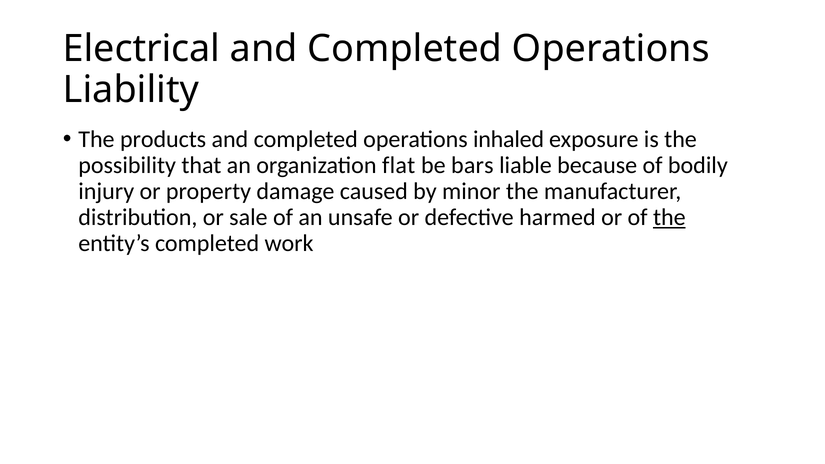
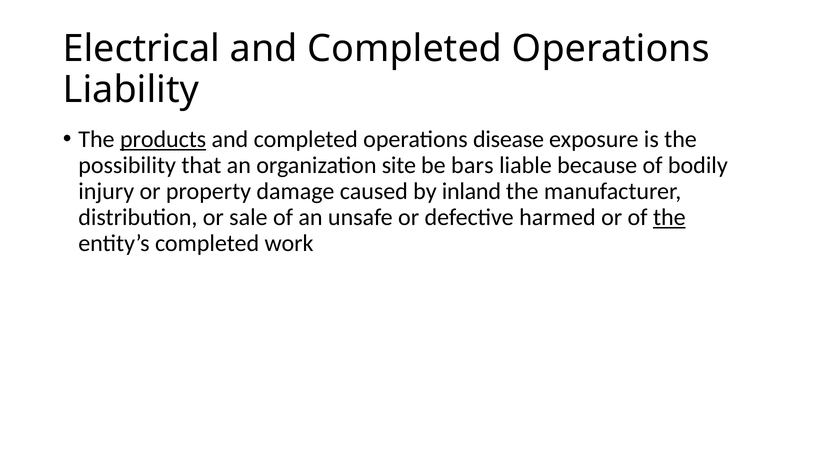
products underline: none -> present
inhaled: inhaled -> disease
flat: flat -> site
minor: minor -> inland
